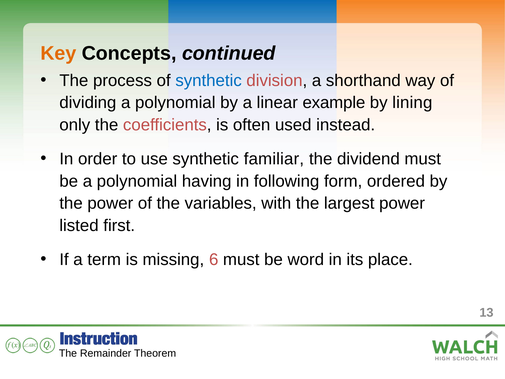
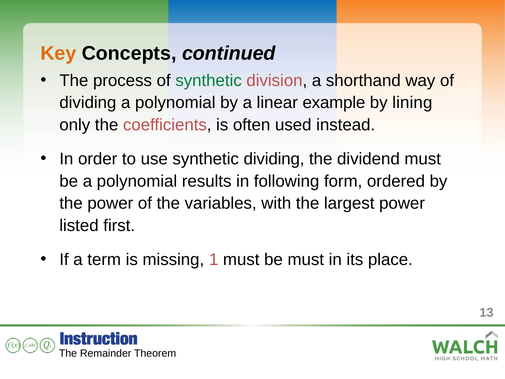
synthetic at (209, 80) colour: blue -> green
synthetic familiar: familiar -> dividing
having: having -> results
6: 6 -> 1
be word: word -> must
